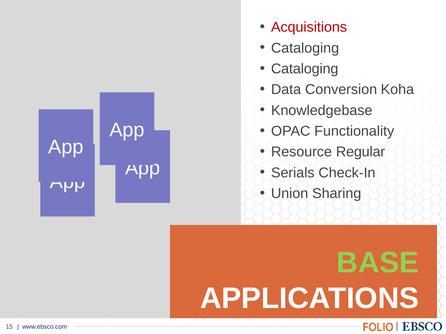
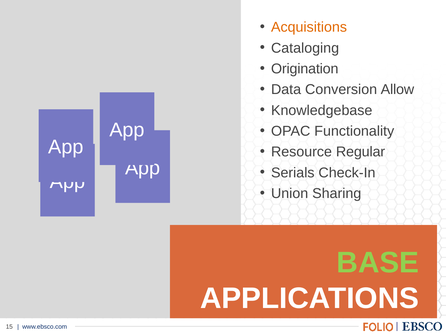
Acquisitions colour: red -> orange
Cataloging at (305, 69): Cataloging -> Origination
Koha: Koha -> Allow
